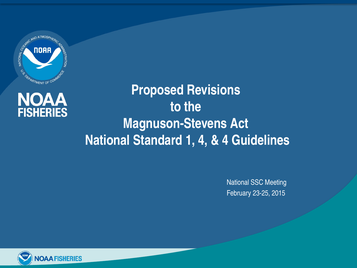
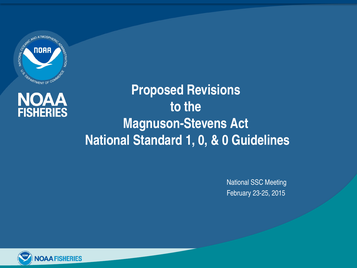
1 4: 4 -> 0
4 at (225, 140): 4 -> 0
